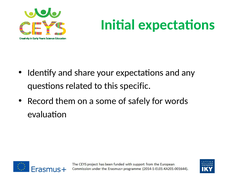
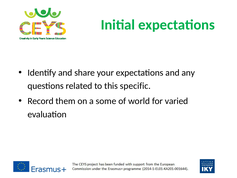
safely: safely -> world
words: words -> varied
